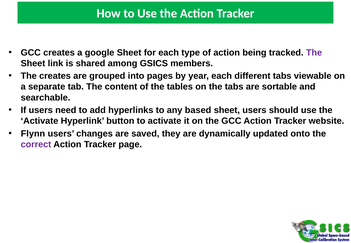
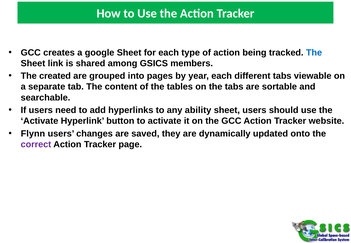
The at (314, 53) colour: purple -> blue
The creates: creates -> created
based: based -> ability
